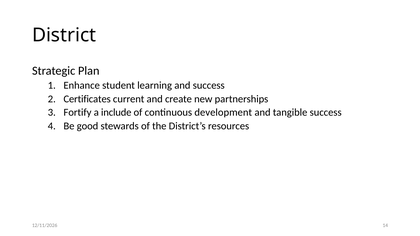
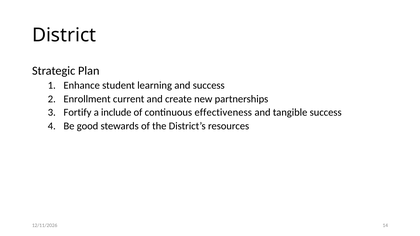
Certificates: Certificates -> Enrollment
development: development -> effectiveness
